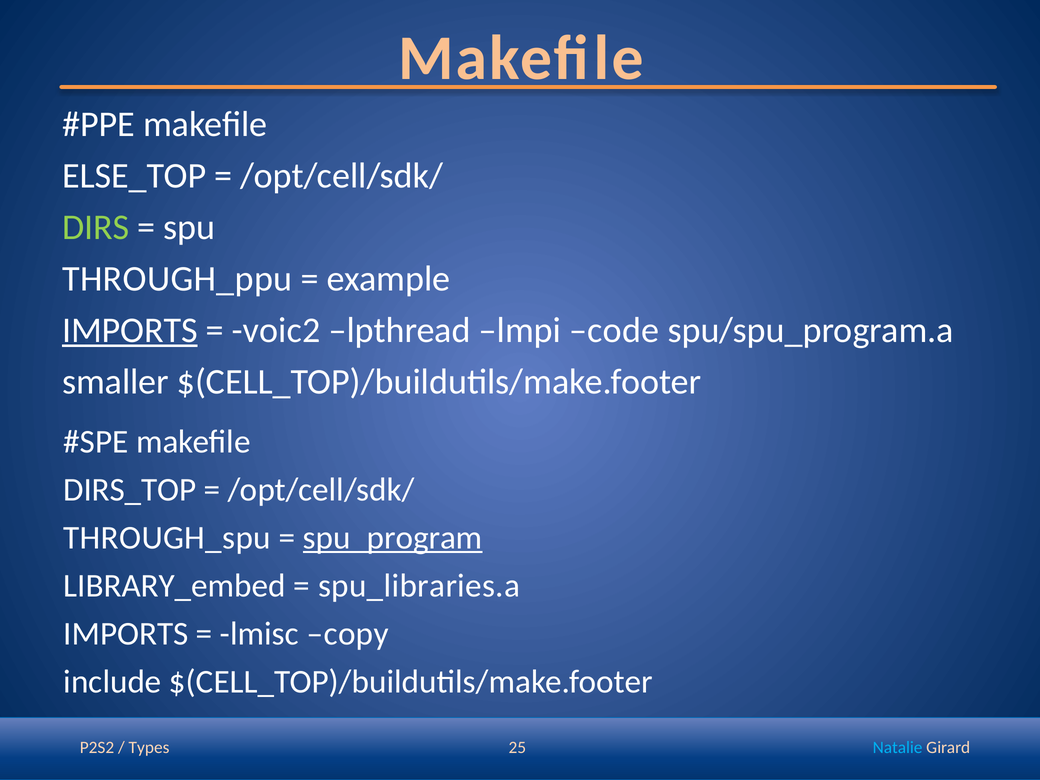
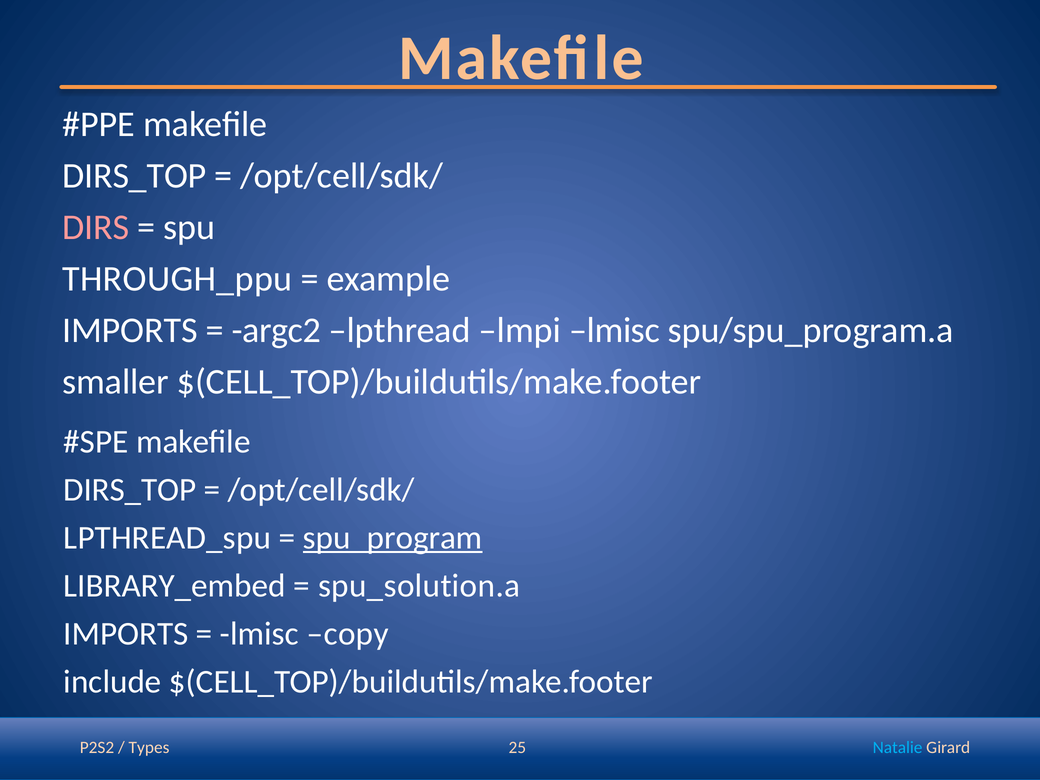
ELSE_TOP at (134, 176): ELSE_TOP -> DIRS_TOP
DIRS colour: light green -> pink
IMPORTS at (130, 330) underline: present -> none
voic2: voic2 -> argc2
lmpi code: code -> lmisc
THROUGH_spu: THROUGH_spu -> LPTHREAD_spu
spu_libraries.a: spu_libraries.a -> spu_solution.a
